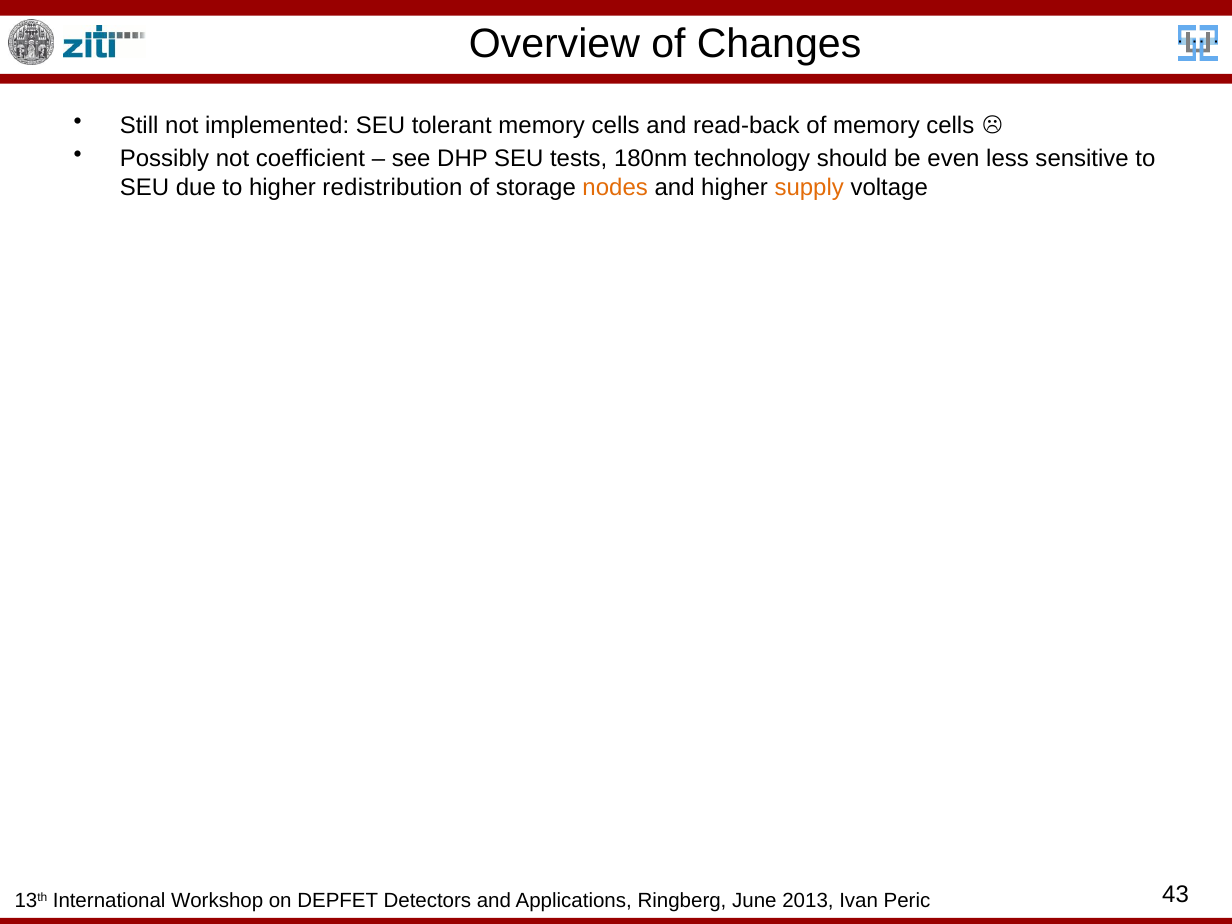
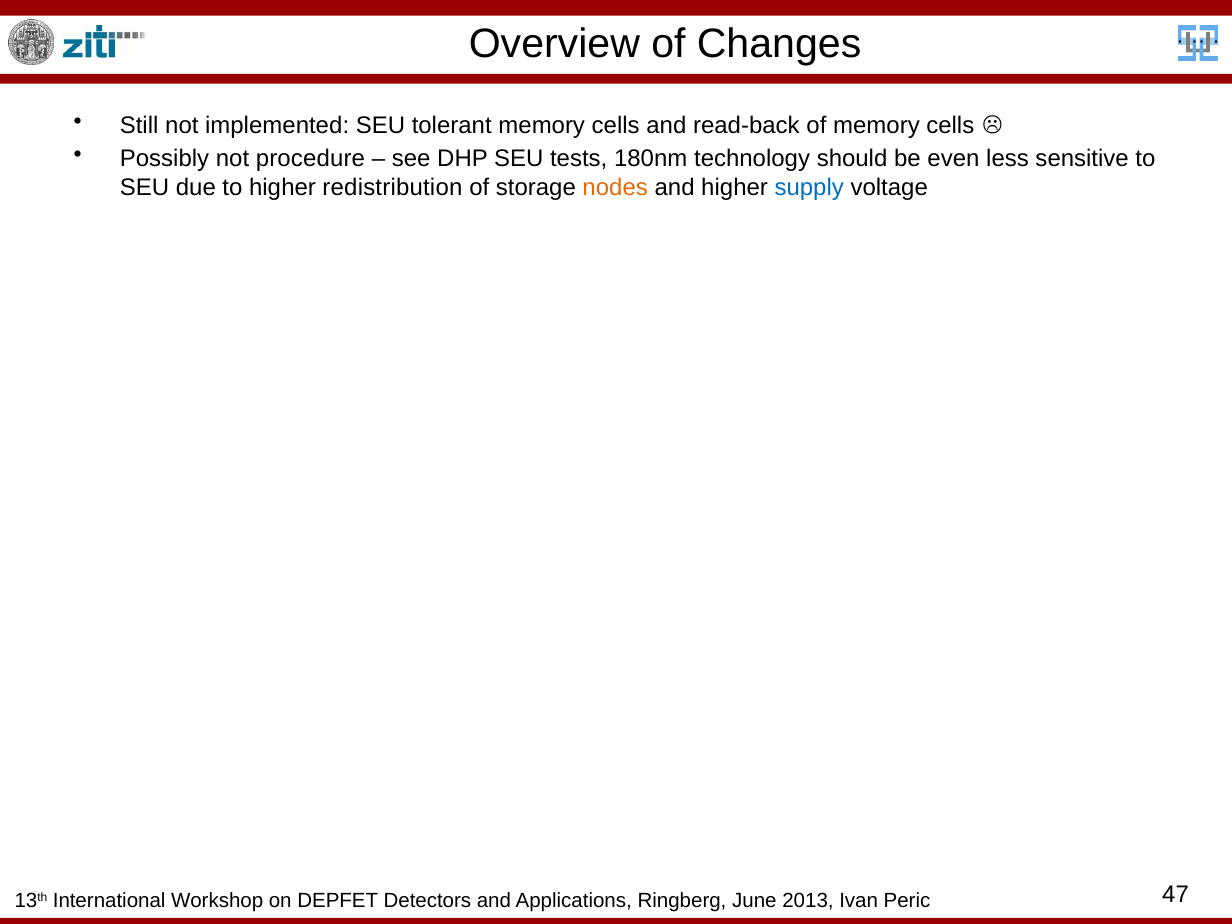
coefficient: coefficient -> procedure
supply colour: orange -> blue
43: 43 -> 47
